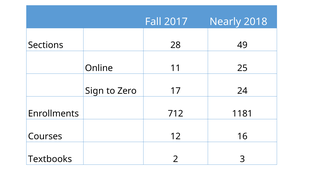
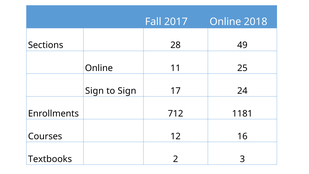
2017 Nearly: Nearly -> Online
to Zero: Zero -> Sign
